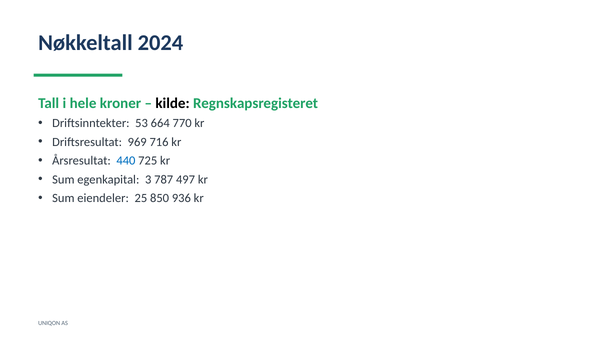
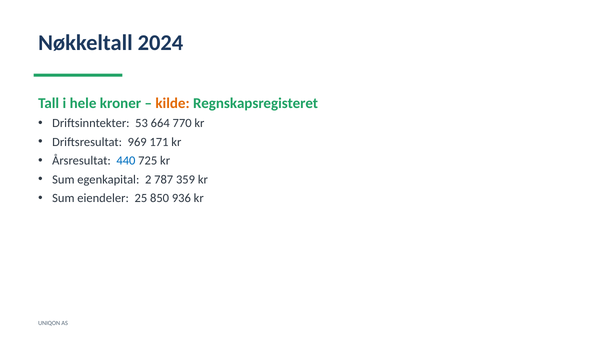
kilde colour: black -> orange
716: 716 -> 171
3: 3 -> 2
497: 497 -> 359
